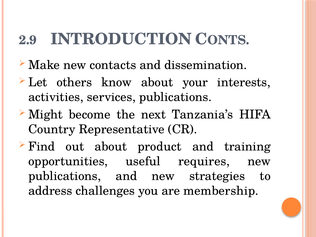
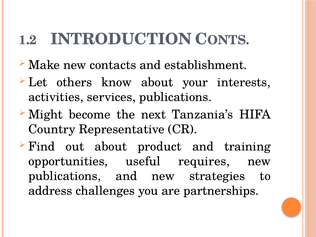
2.9: 2.9 -> 1.2
dissemination: dissemination -> establishment
membership: membership -> partnerships
